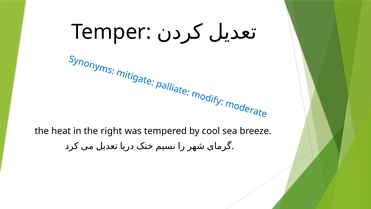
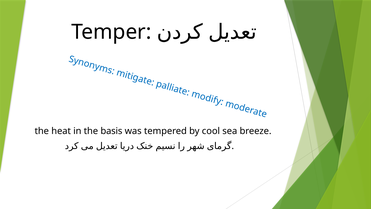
right: right -> basis
